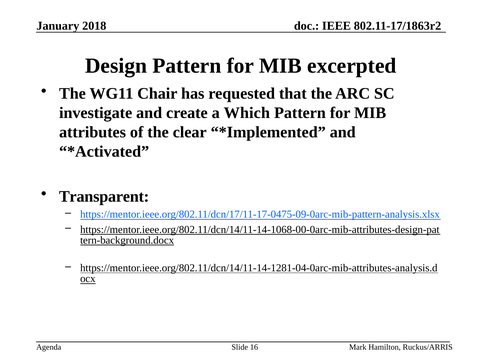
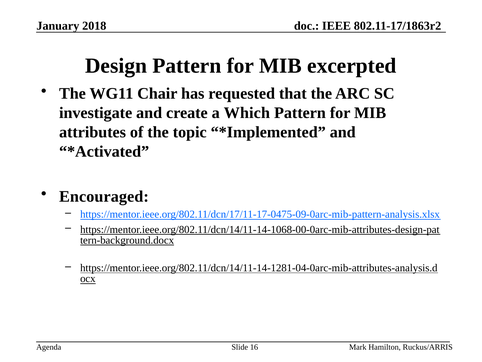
clear: clear -> topic
Transparent: Transparent -> Encouraged
